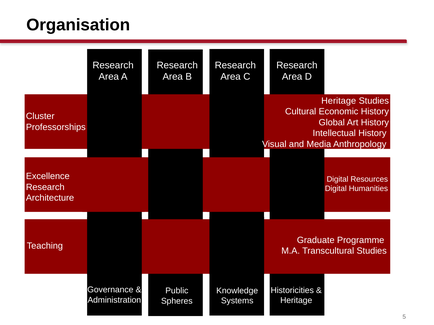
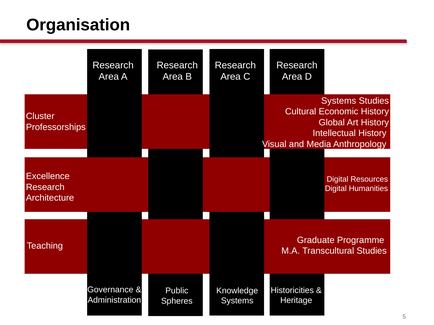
Heritage at (339, 101): Heritage -> Systems
